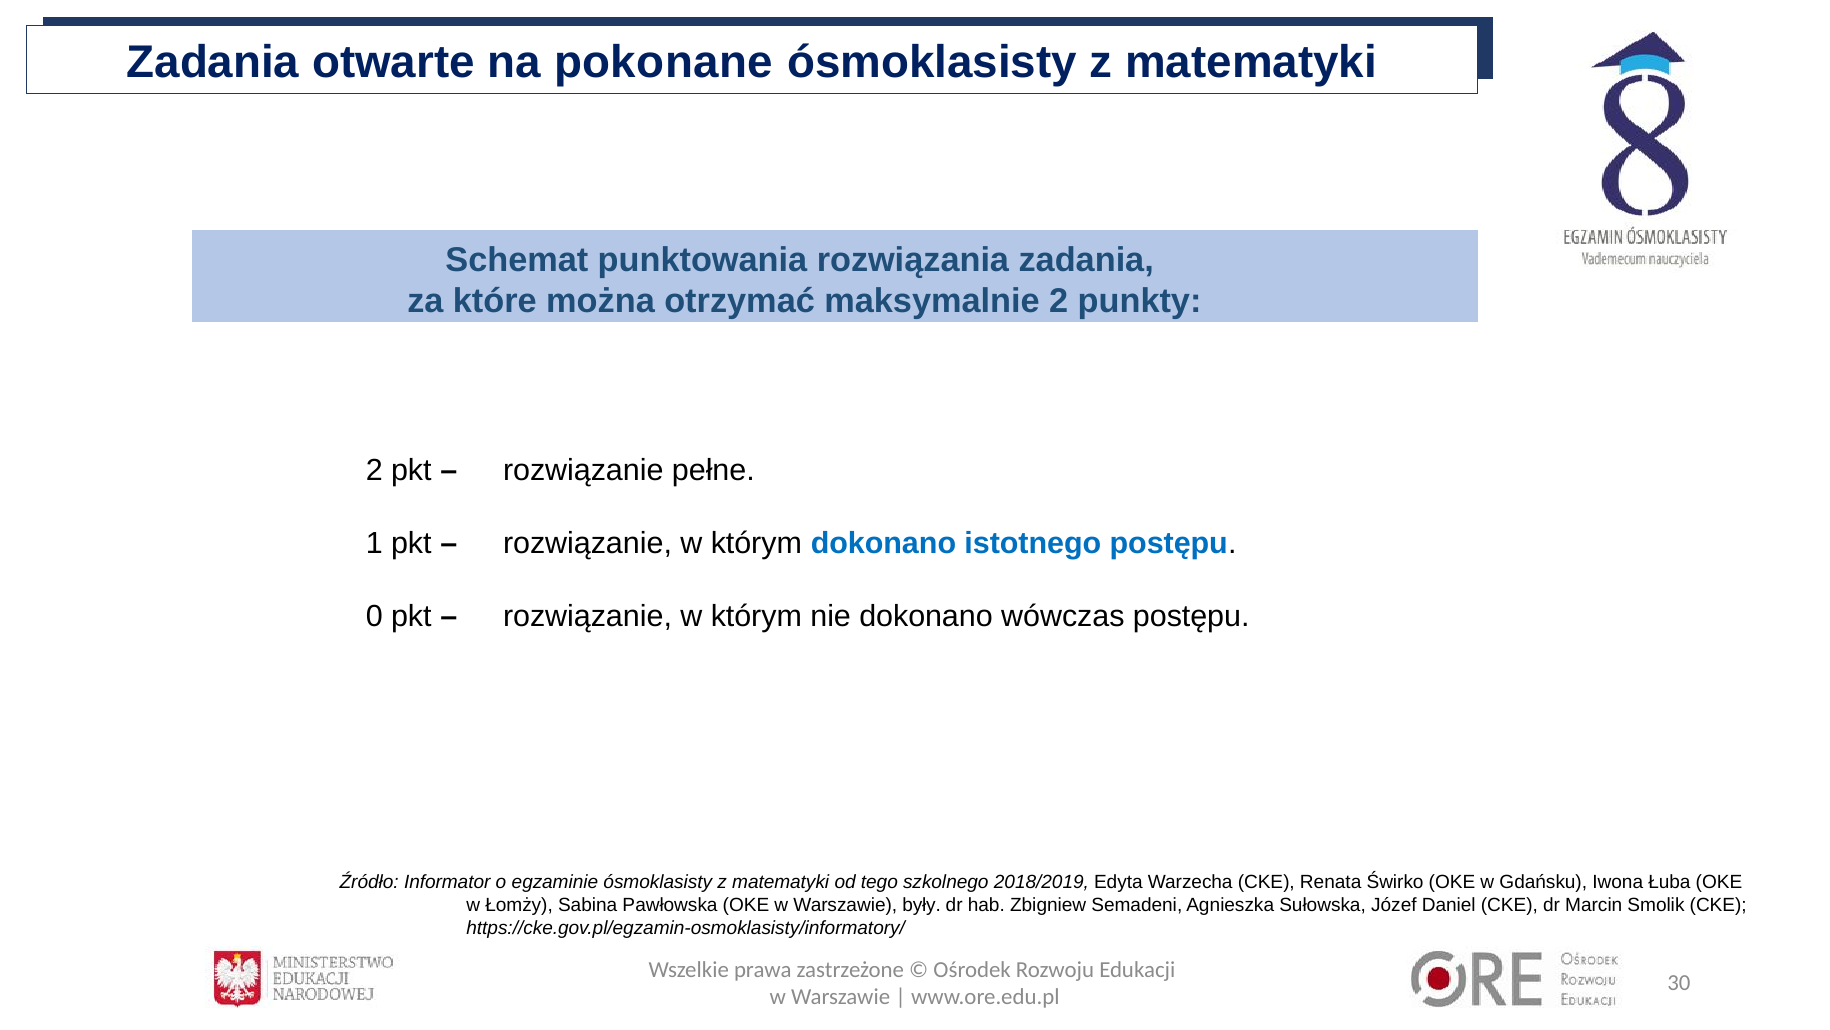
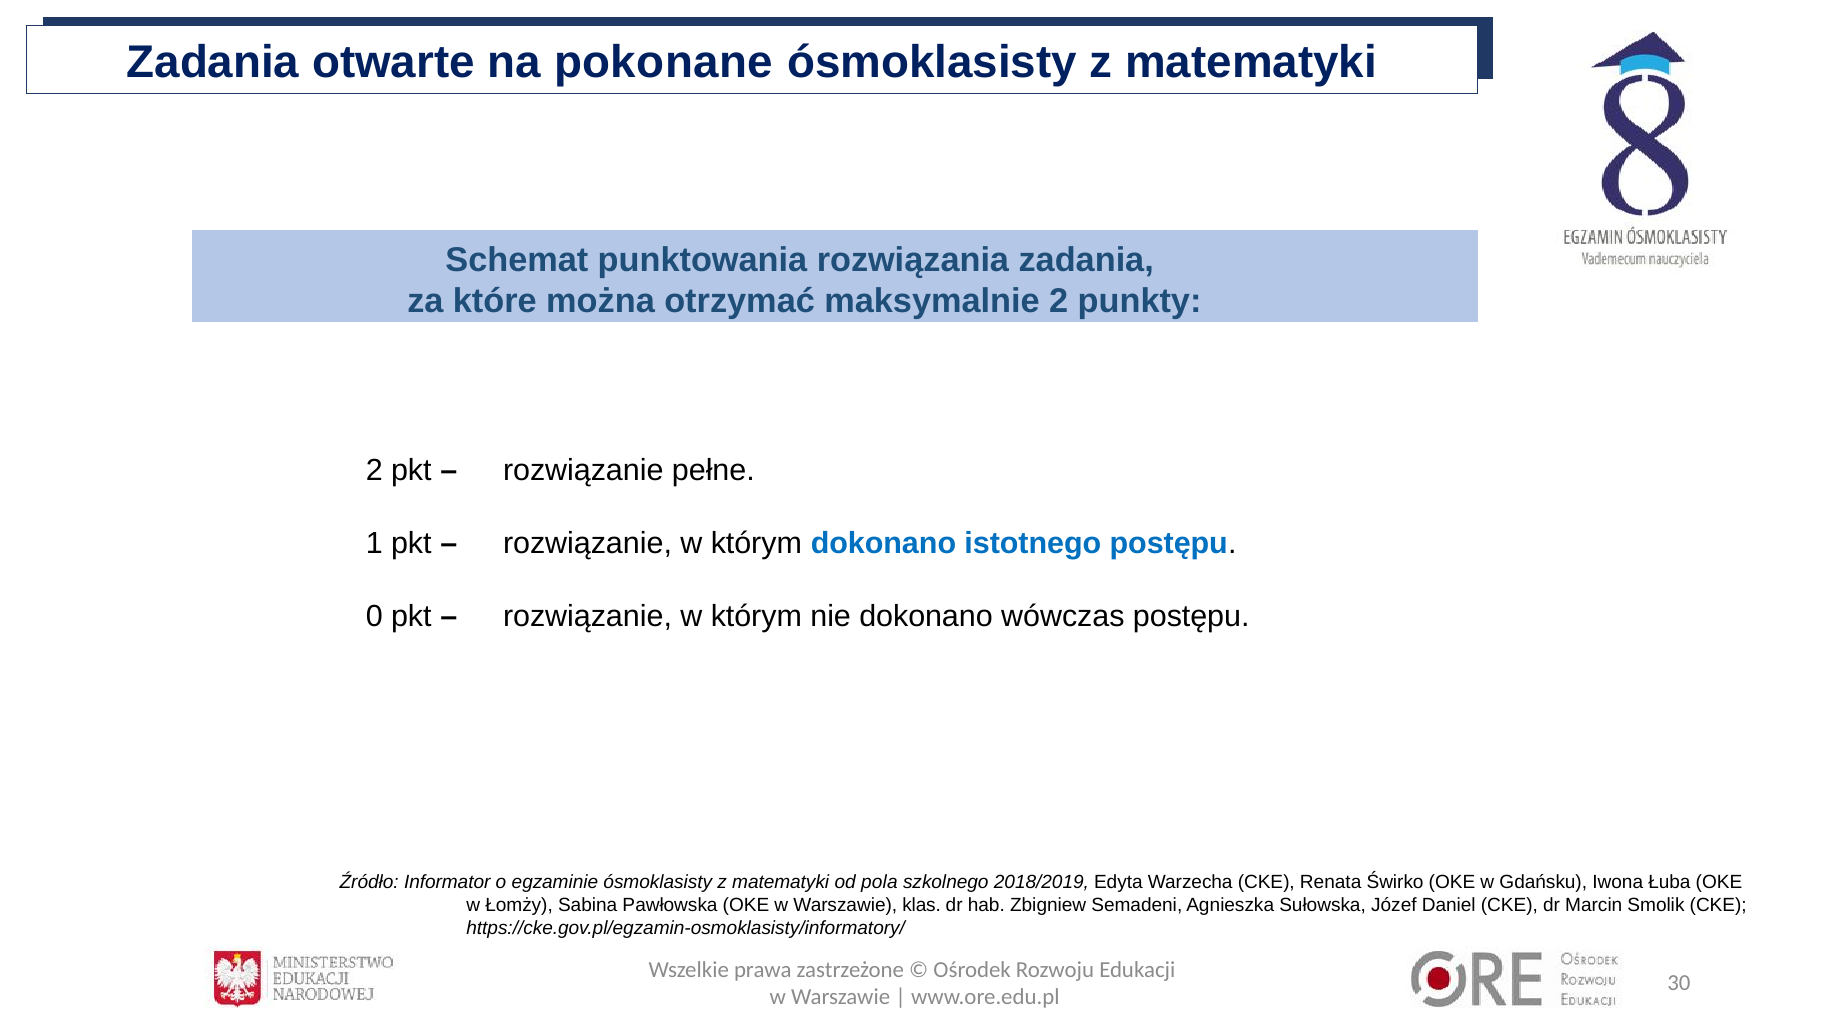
tego: tego -> pola
były: były -> klas
